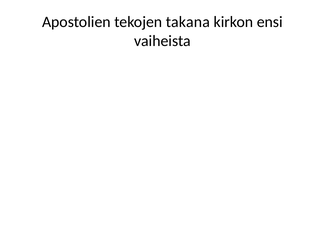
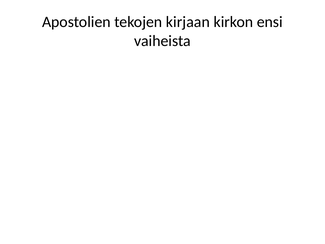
takana: takana -> kirjaan
